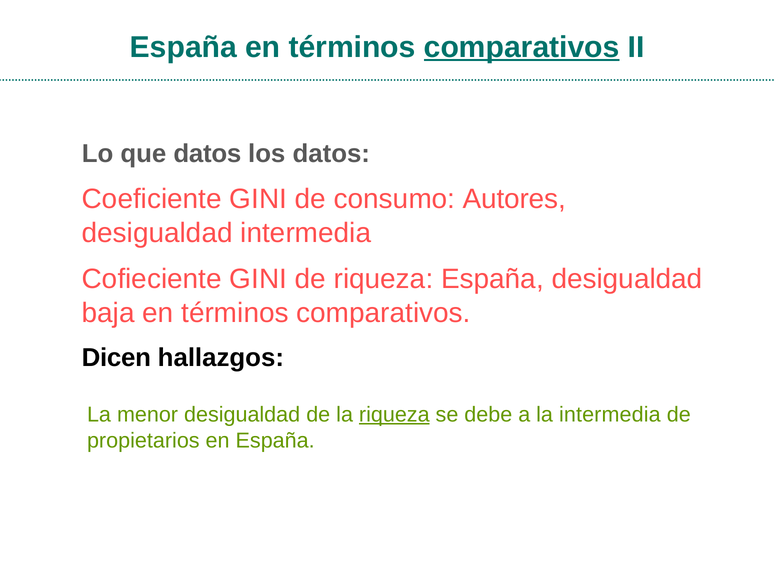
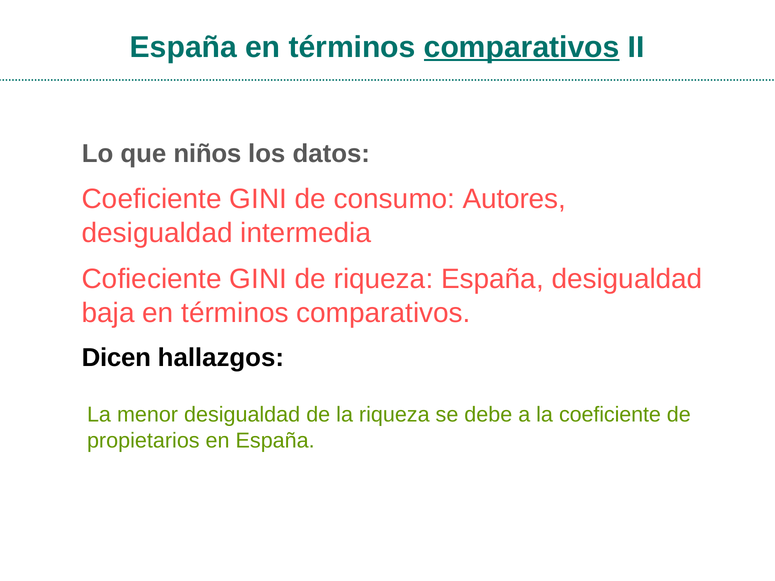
que datos: datos -> niños
riqueza at (394, 415) underline: present -> none
la intermedia: intermedia -> coeficiente
